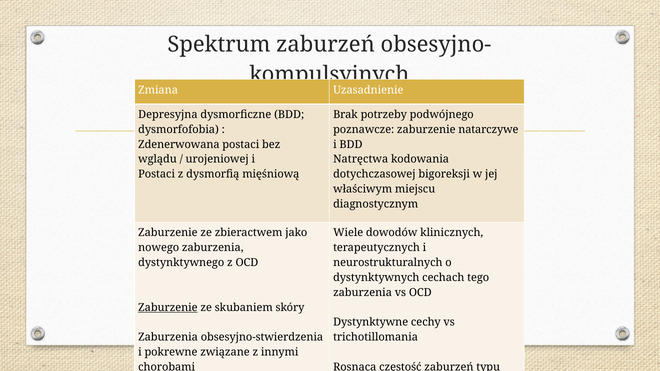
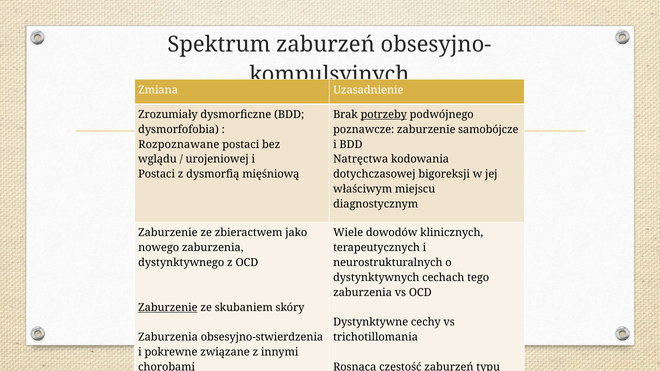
Depresyjna: Depresyjna -> Zrozumiały
potrzeby underline: none -> present
natarczywe: natarczywe -> samobójcze
Zdenerwowana: Zdenerwowana -> Rozpoznawane
